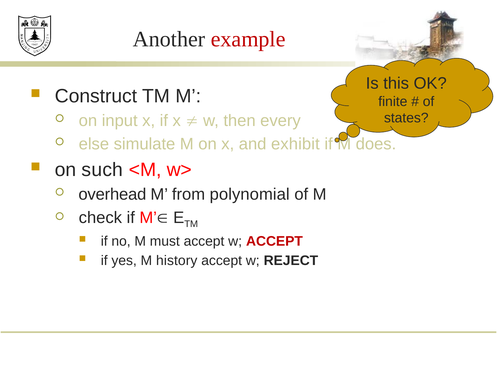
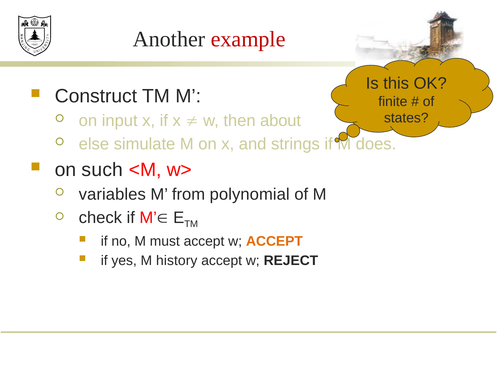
every: every -> about
exhibit: exhibit -> strings
overhead: overhead -> variables
ACCEPT at (274, 241) colour: red -> orange
